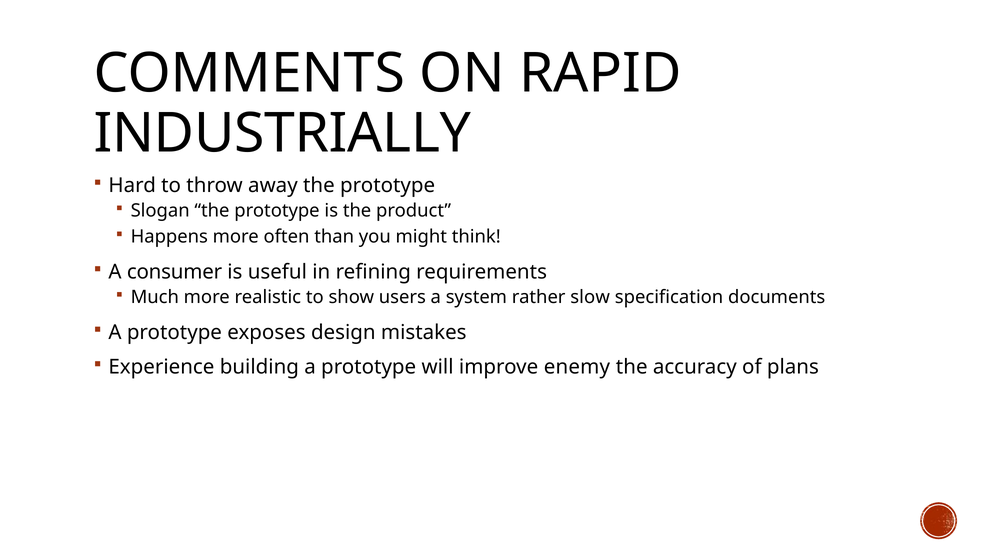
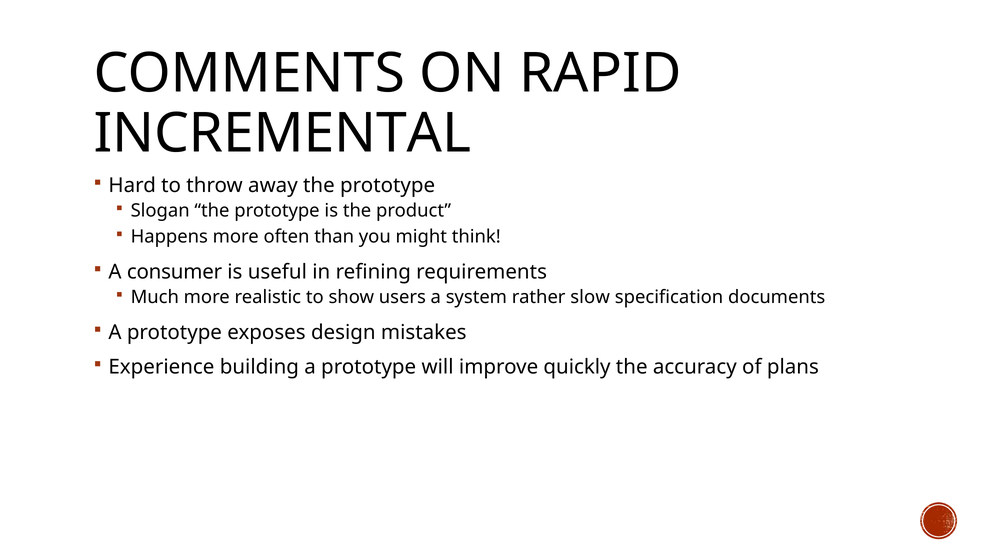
INDUSTRIALLY: INDUSTRIALLY -> INCREMENTAL
enemy: enemy -> quickly
